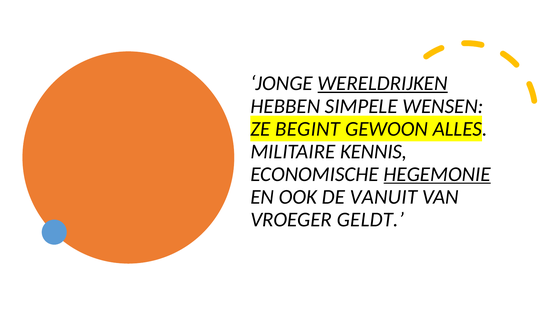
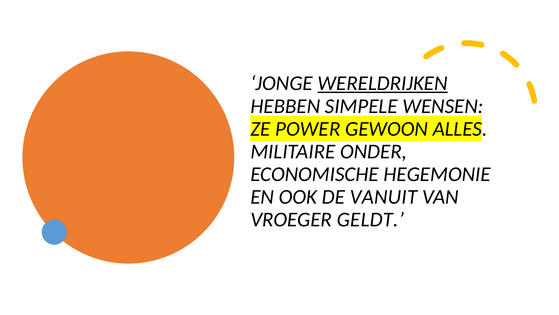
BEGINT: BEGINT -> POWER
KENNIS: KENNIS -> ONDER
HEGEMONIE underline: present -> none
